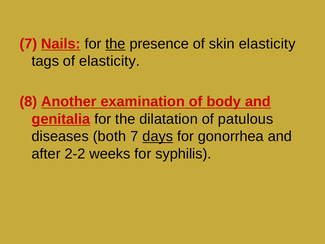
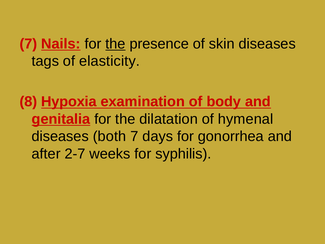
skin elasticity: elasticity -> diseases
Another: Another -> Hypoxia
patulous: patulous -> hymenal
days underline: present -> none
2-2: 2-2 -> 2-7
